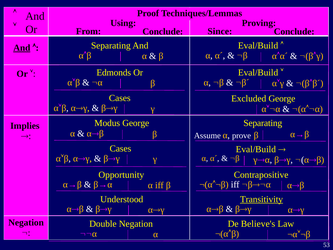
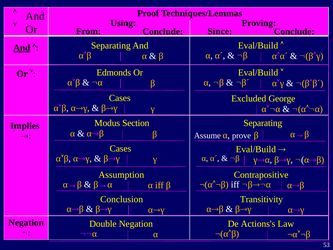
Modus George: George -> Section
Opportunity: Opportunity -> Assumption
Understood: Understood -> Conclusion
Transitivity underline: present -> none
Believe's: Believe's -> Actions's
